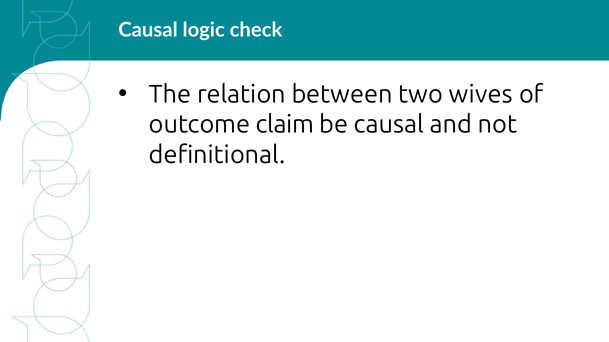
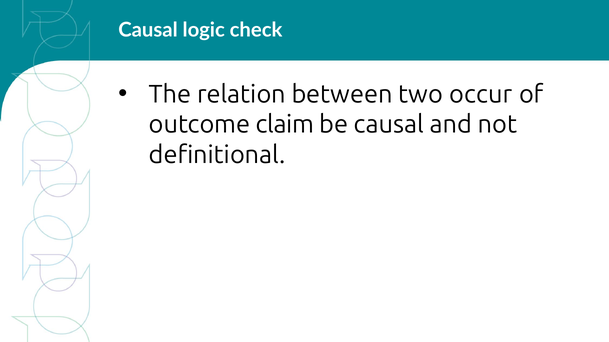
wives: wives -> occur
